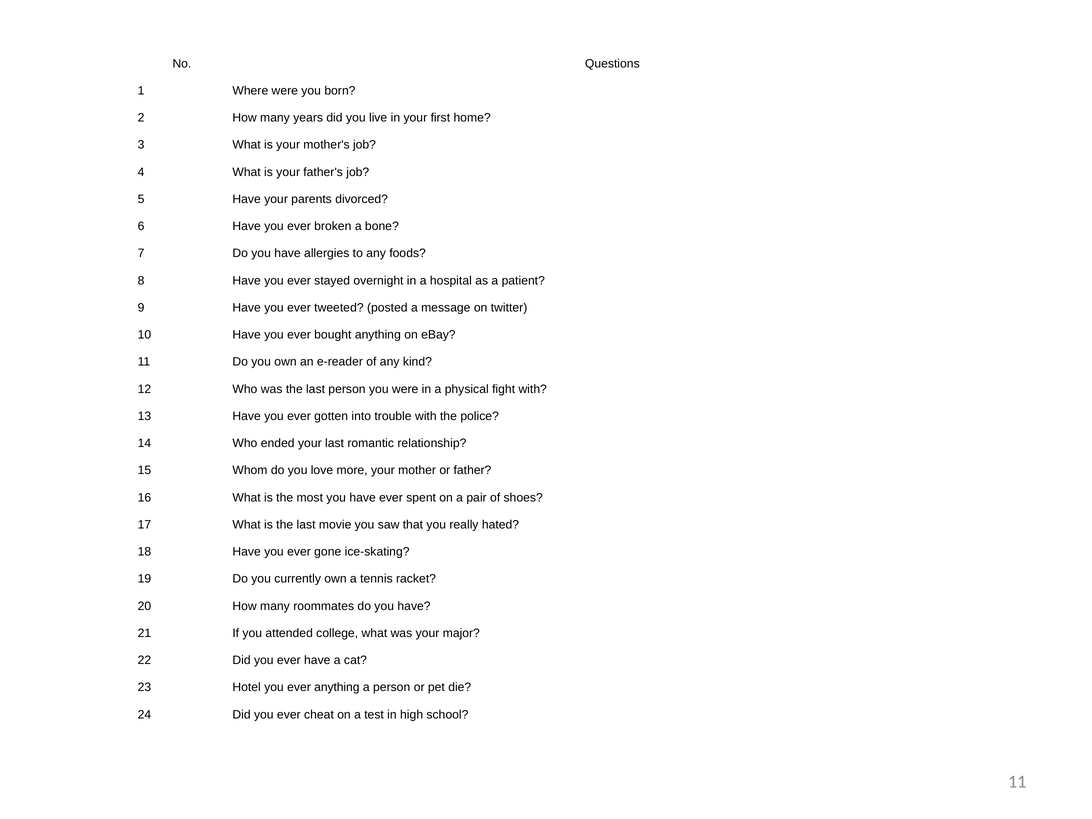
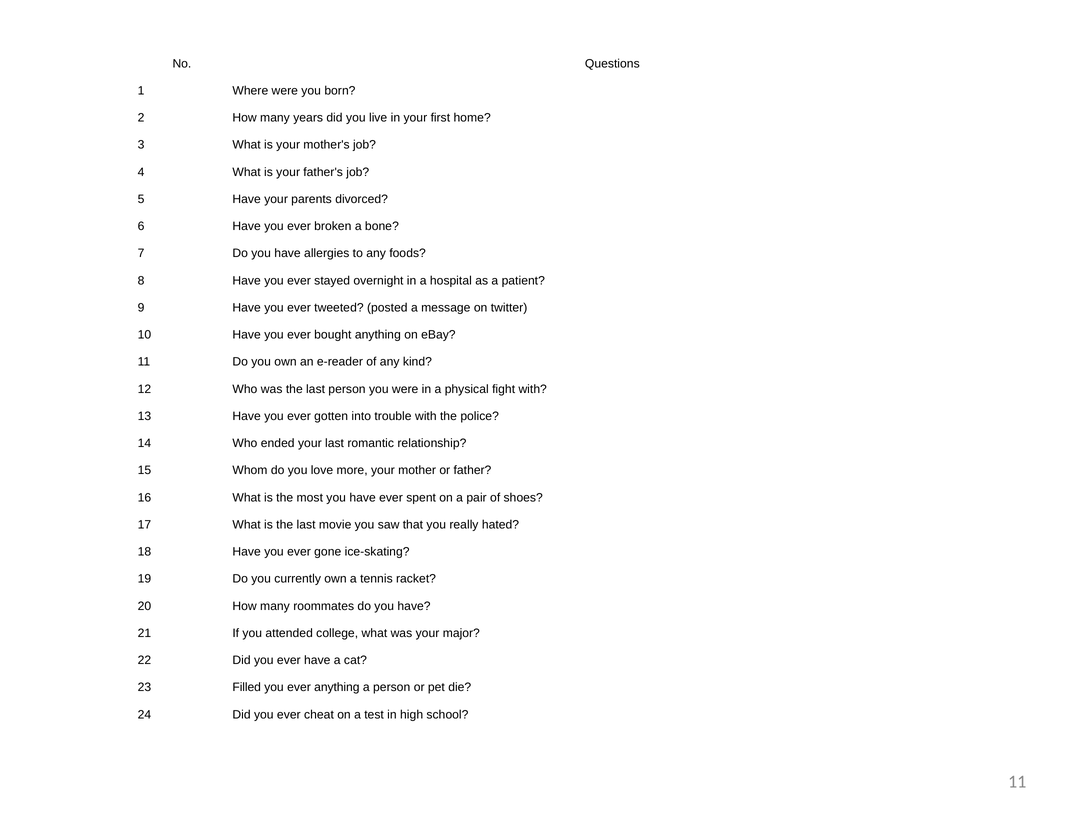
Hotel: Hotel -> Filled
